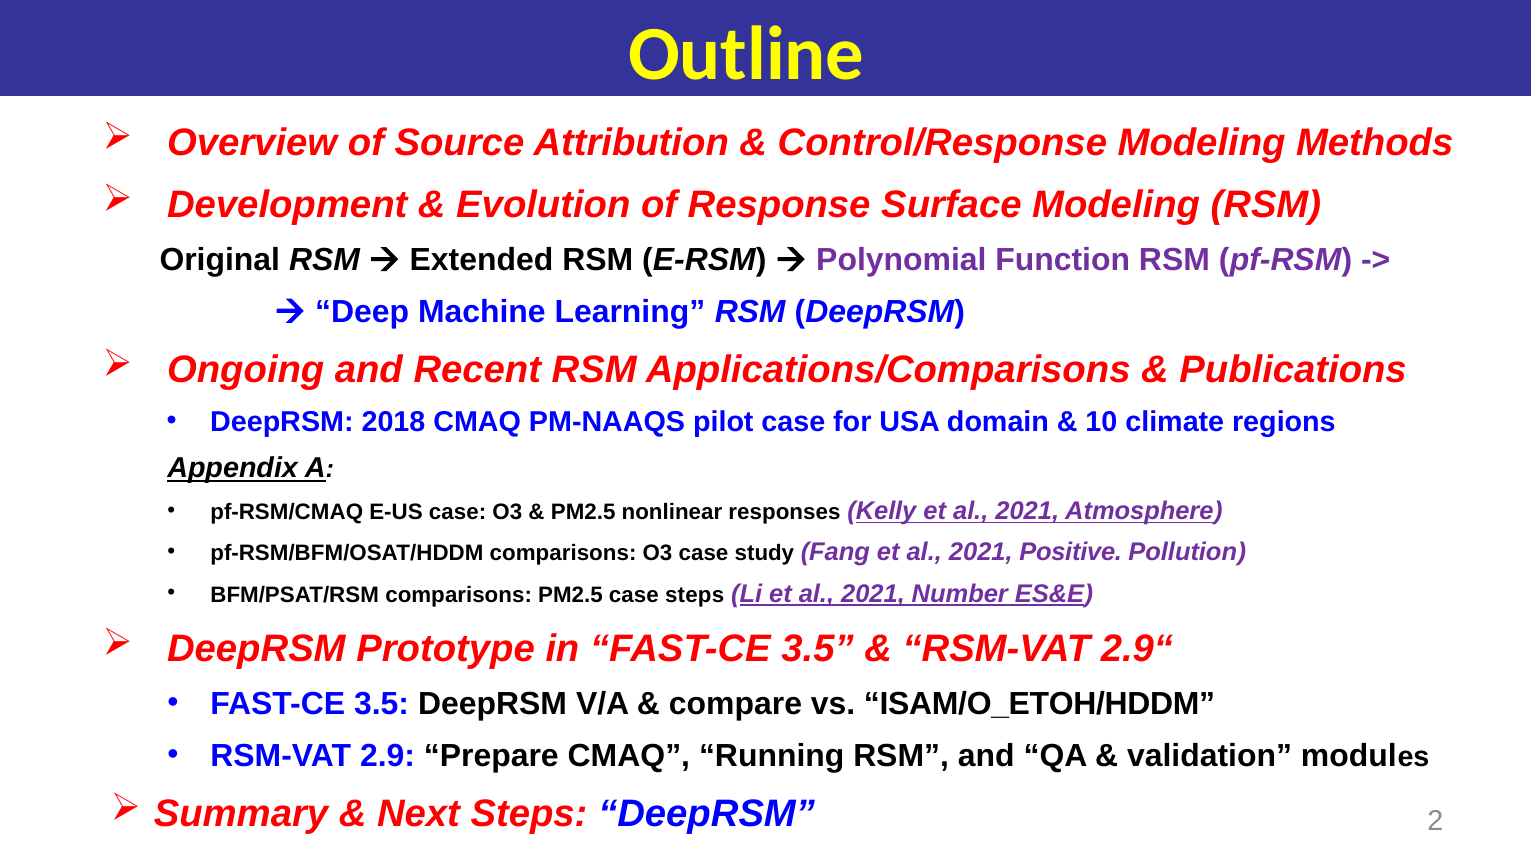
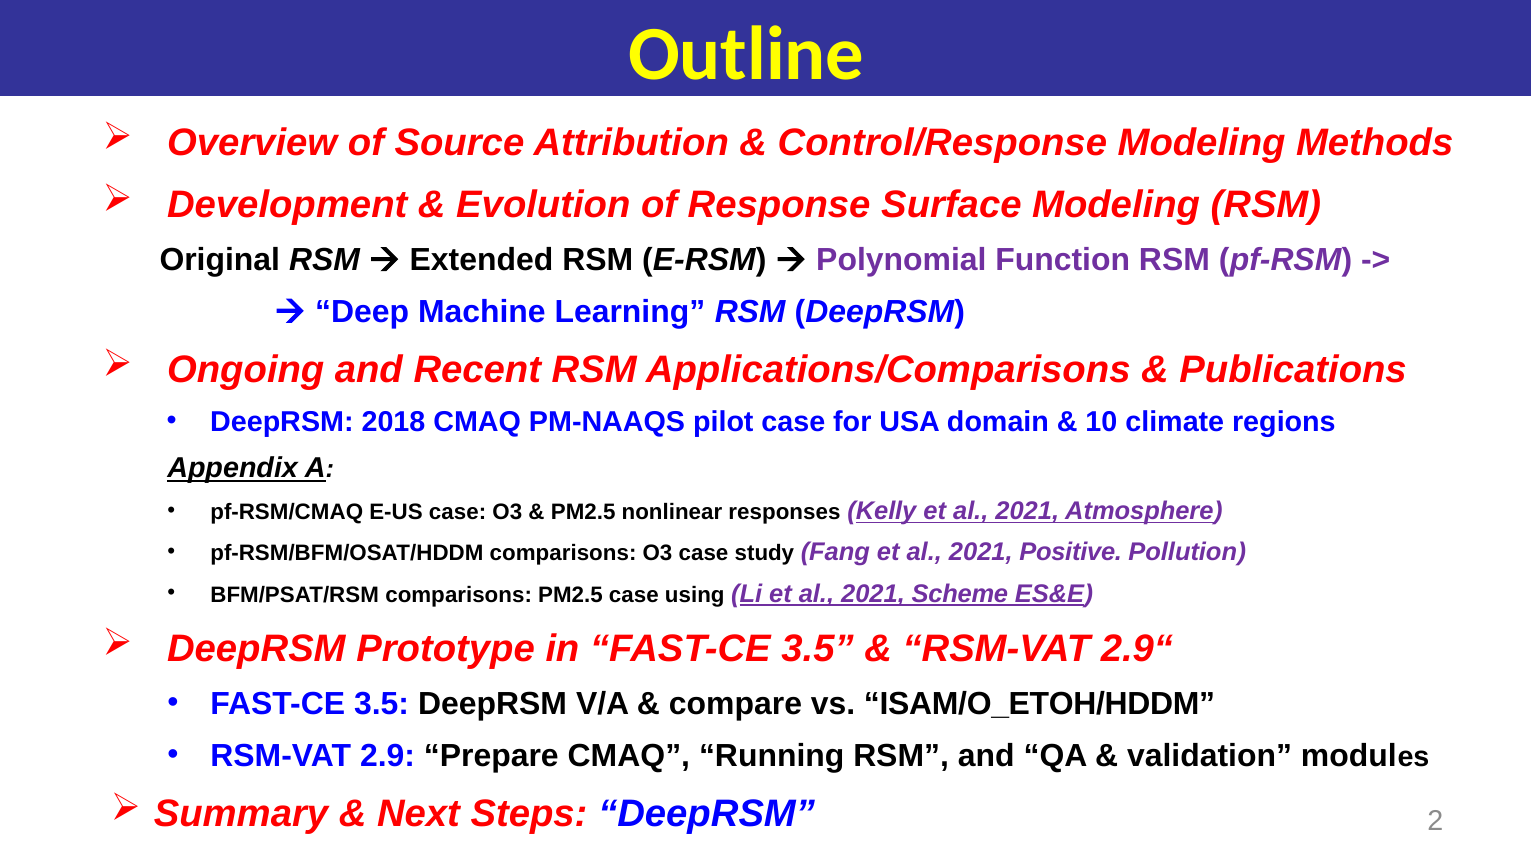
case steps: steps -> using
Number: Number -> Scheme
